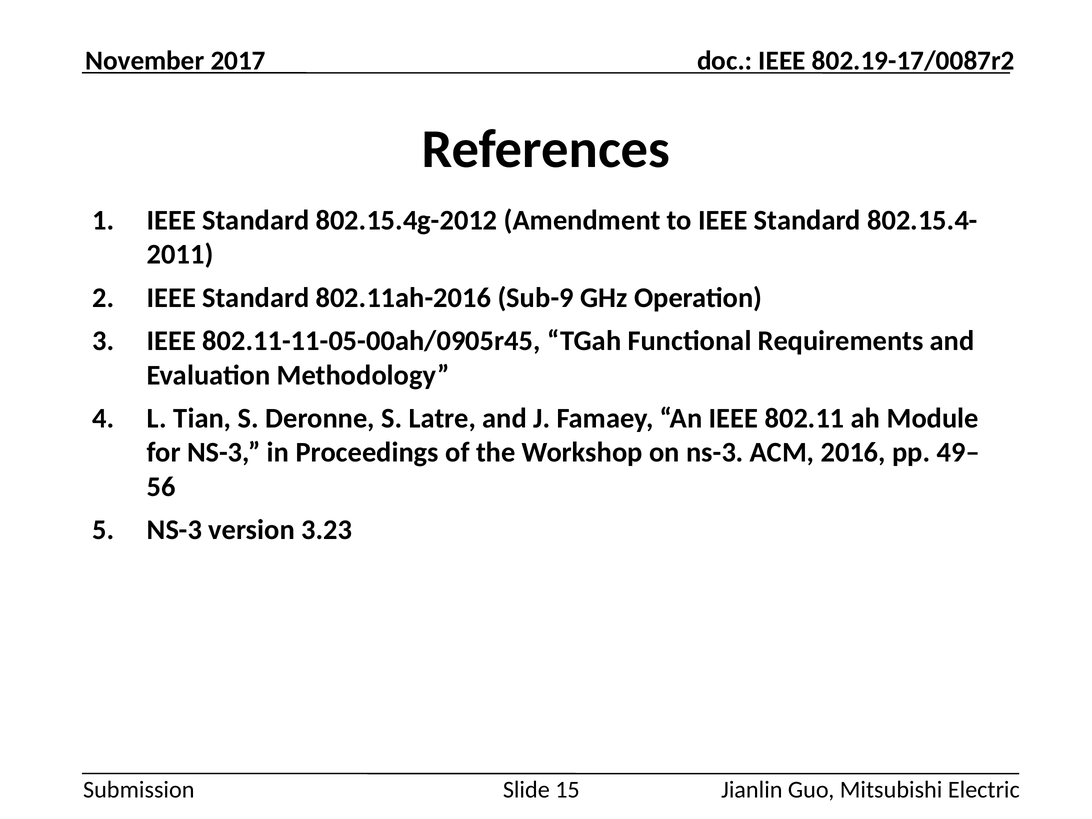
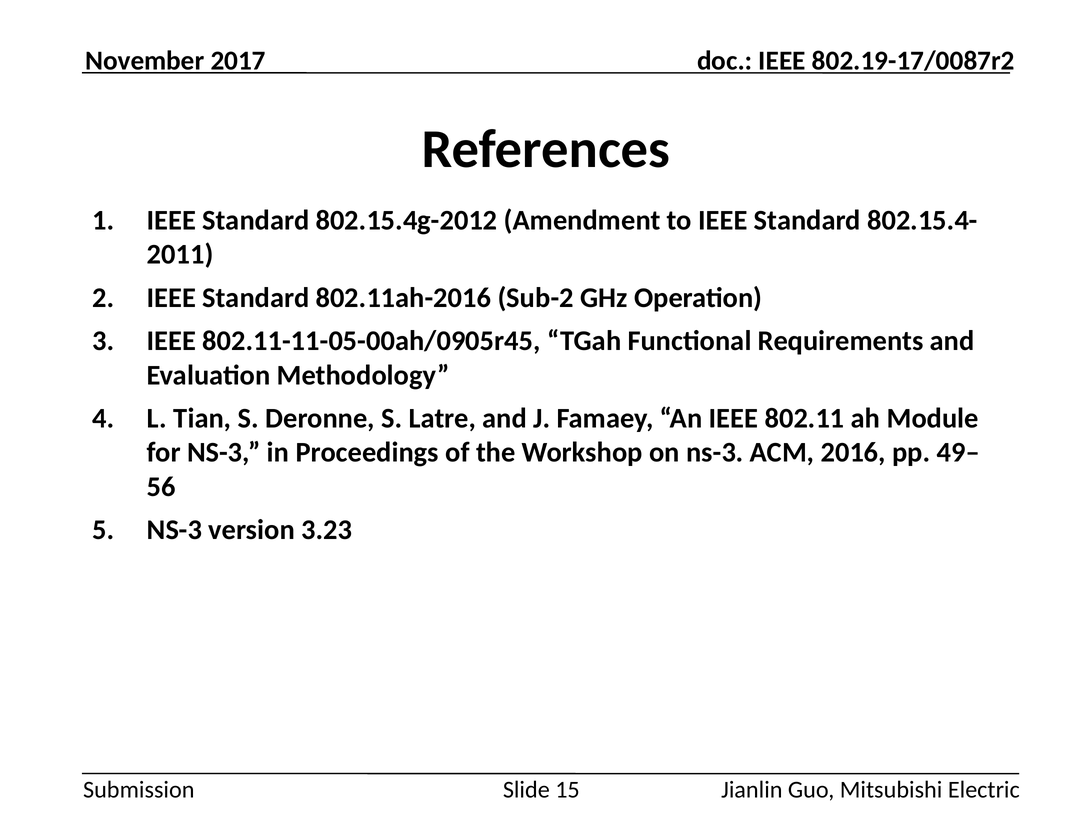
Sub-9: Sub-9 -> Sub-2
